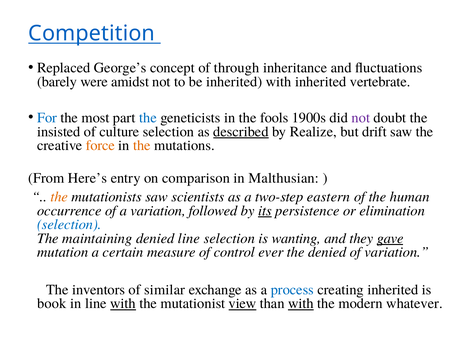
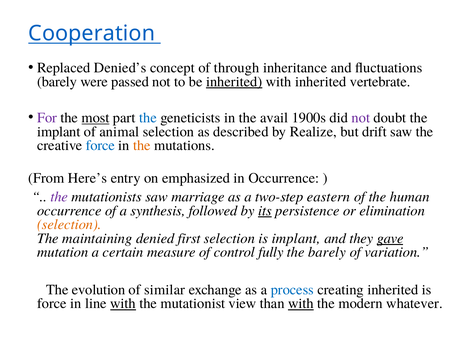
Competition: Competition -> Cooperation
George’s: George’s -> Denied’s
amidst: amidst -> passed
inherited at (234, 82) underline: none -> present
For colour: blue -> purple
most underline: none -> present
fools: fools -> avail
insisted at (59, 132): insisted -> implant
culture: culture -> animal
described underline: present -> none
force at (100, 145) colour: orange -> blue
comparison: comparison -> emphasized
in Malthusian: Malthusian -> Occurrence
the at (59, 197) colour: orange -> purple
scientists: scientists -> marriage
a variation: variation -> synthesis
selection at (69, 224) colour: blue -> orange
denied line: line -> first
is wanting: wanting -> implant
ever: ever -> fully
the denied: denied -> barely
inventors: inventors -> evolution
book at (52, 304): book -> force
view underline: present -> none
